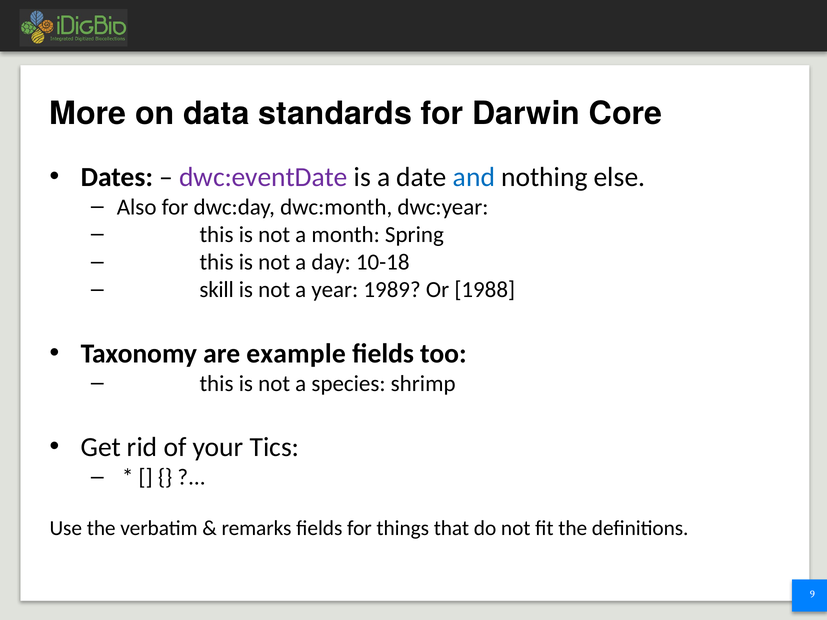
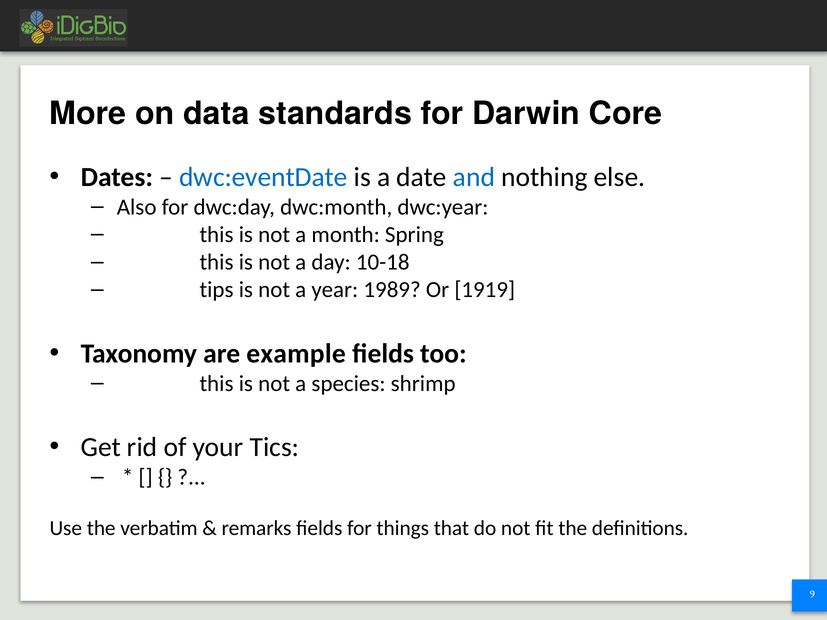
dwc:eventDate colour: purple -> blue
skill: skill -> tips
1988: 1988 -> 1919
